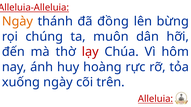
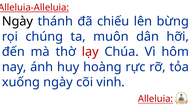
Ngày at (17, 21) colour: orange -> black
đồng: đồng -> chiếu
trên: trên -> vinh
